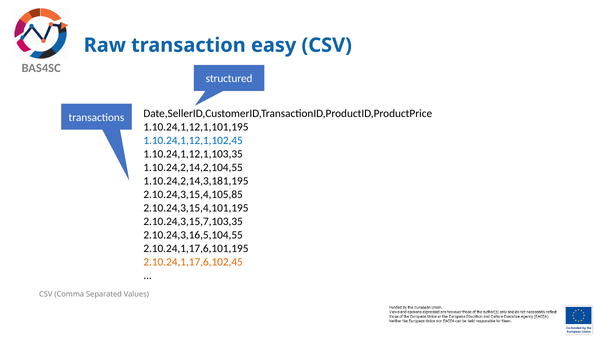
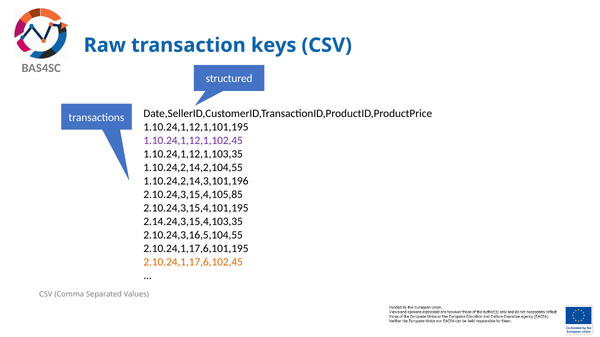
easy: easy -> keys
1.10.24,1,12,1,102,45 colour: blue -> purple
1.10.24,2,14,3,181,195: 1.10.24,2,14,3,181,195 -> 1.10.24,2,14,3,101,196
2.10.24,3,15,7,103,35: 2.10.24,3,15,7,103,35 -> 2.14.24,3,15,4,103,35
